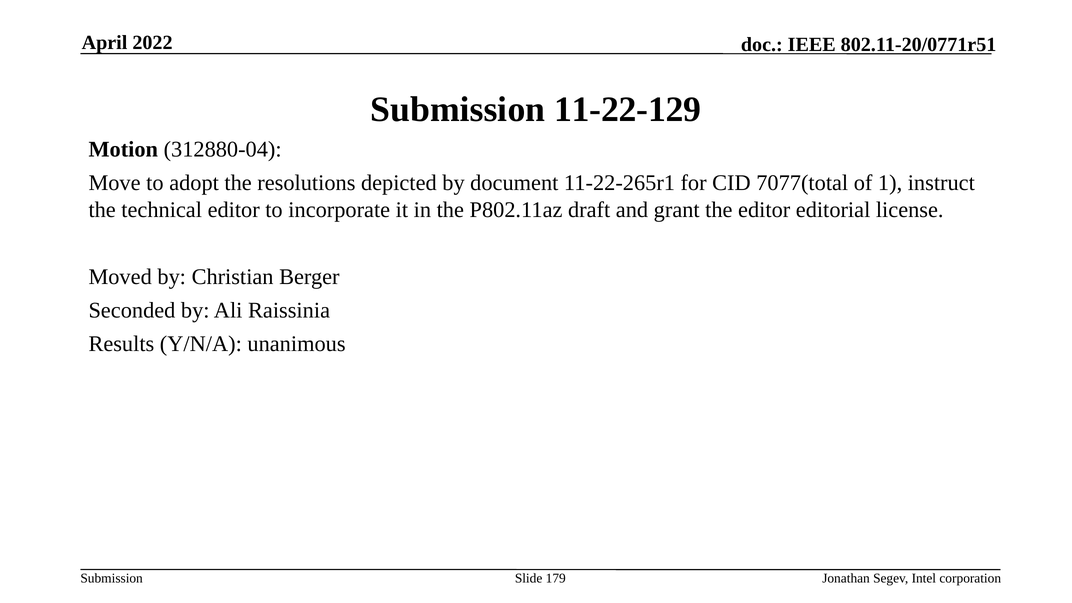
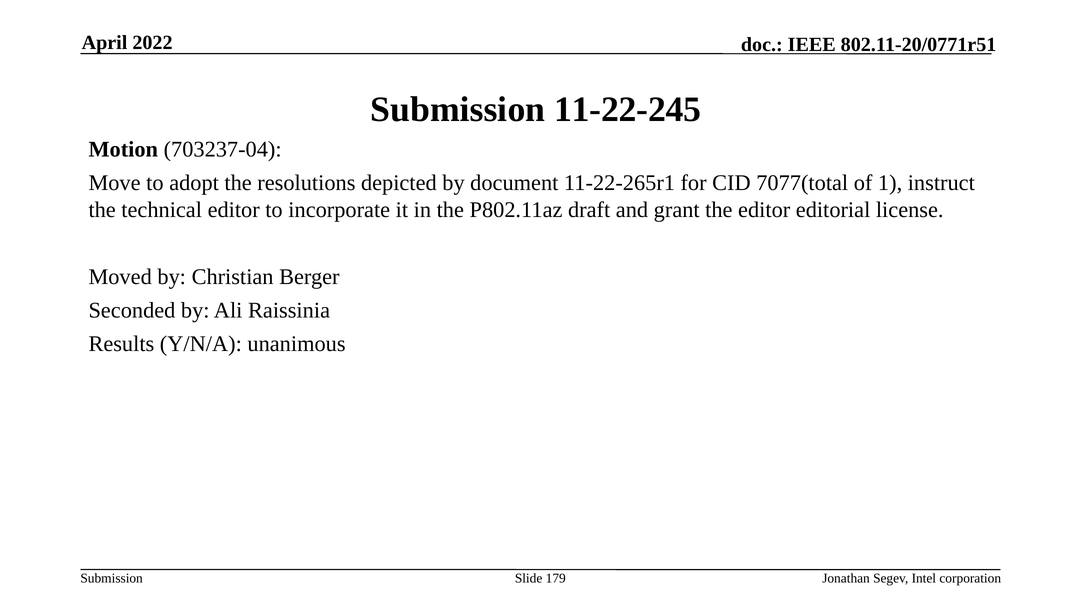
11-22-129: 11-22-129 -> 11-22-245
312880-04: 312880-04 -> 703237-04
